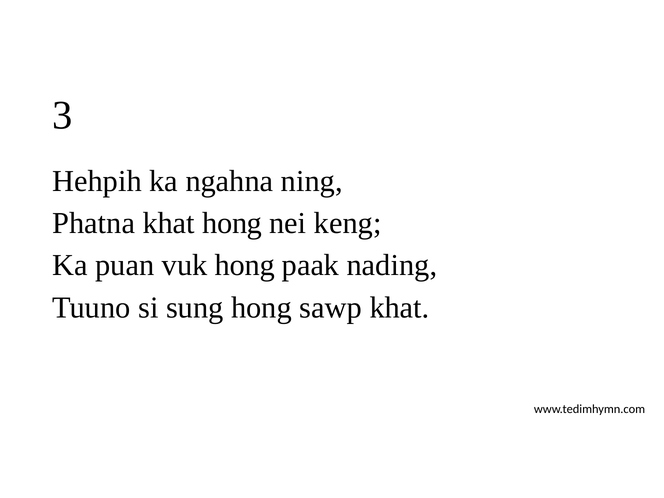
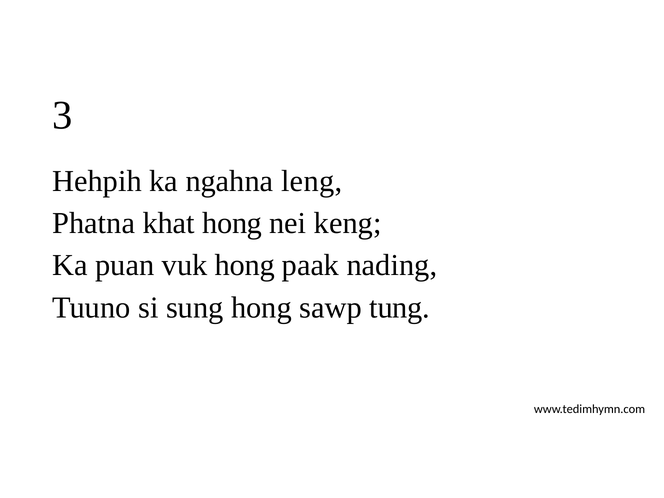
ning: ning -> leng
sawp khat: khat -> tung
